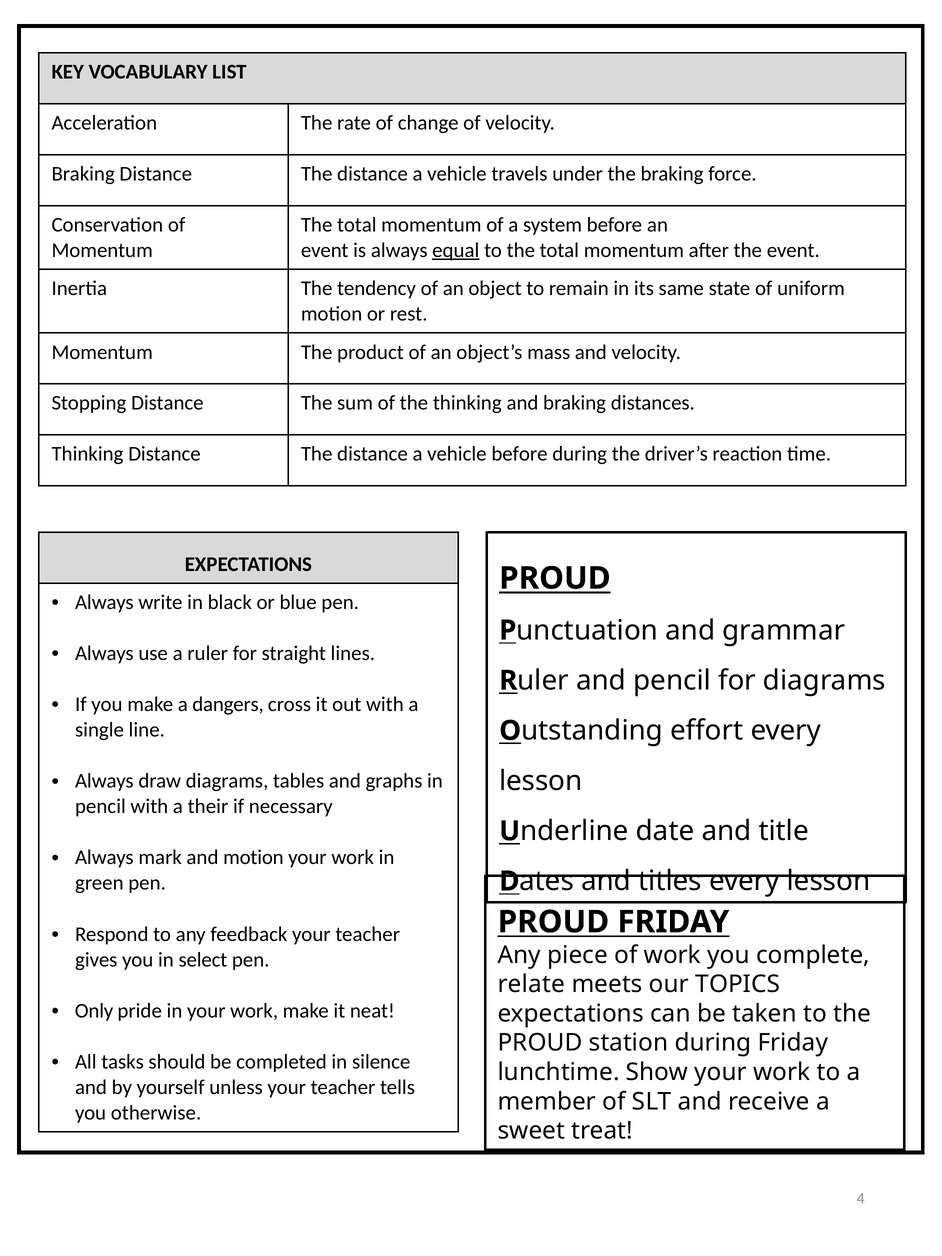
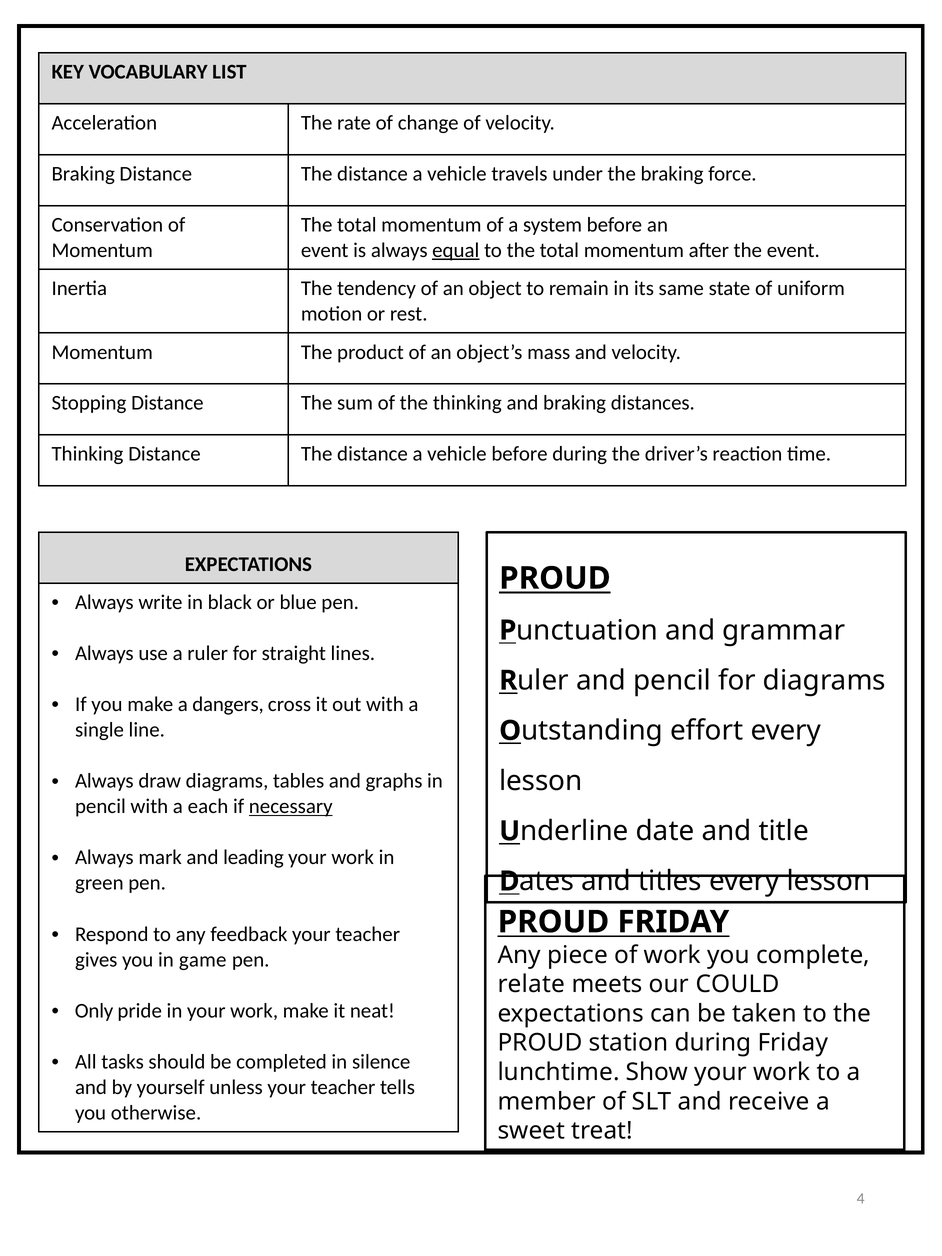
their: their -> each
necessary underline: none -> present
and motion: motion -> leading
select: select -> game
TOPICS: TOPICS -> COULD
